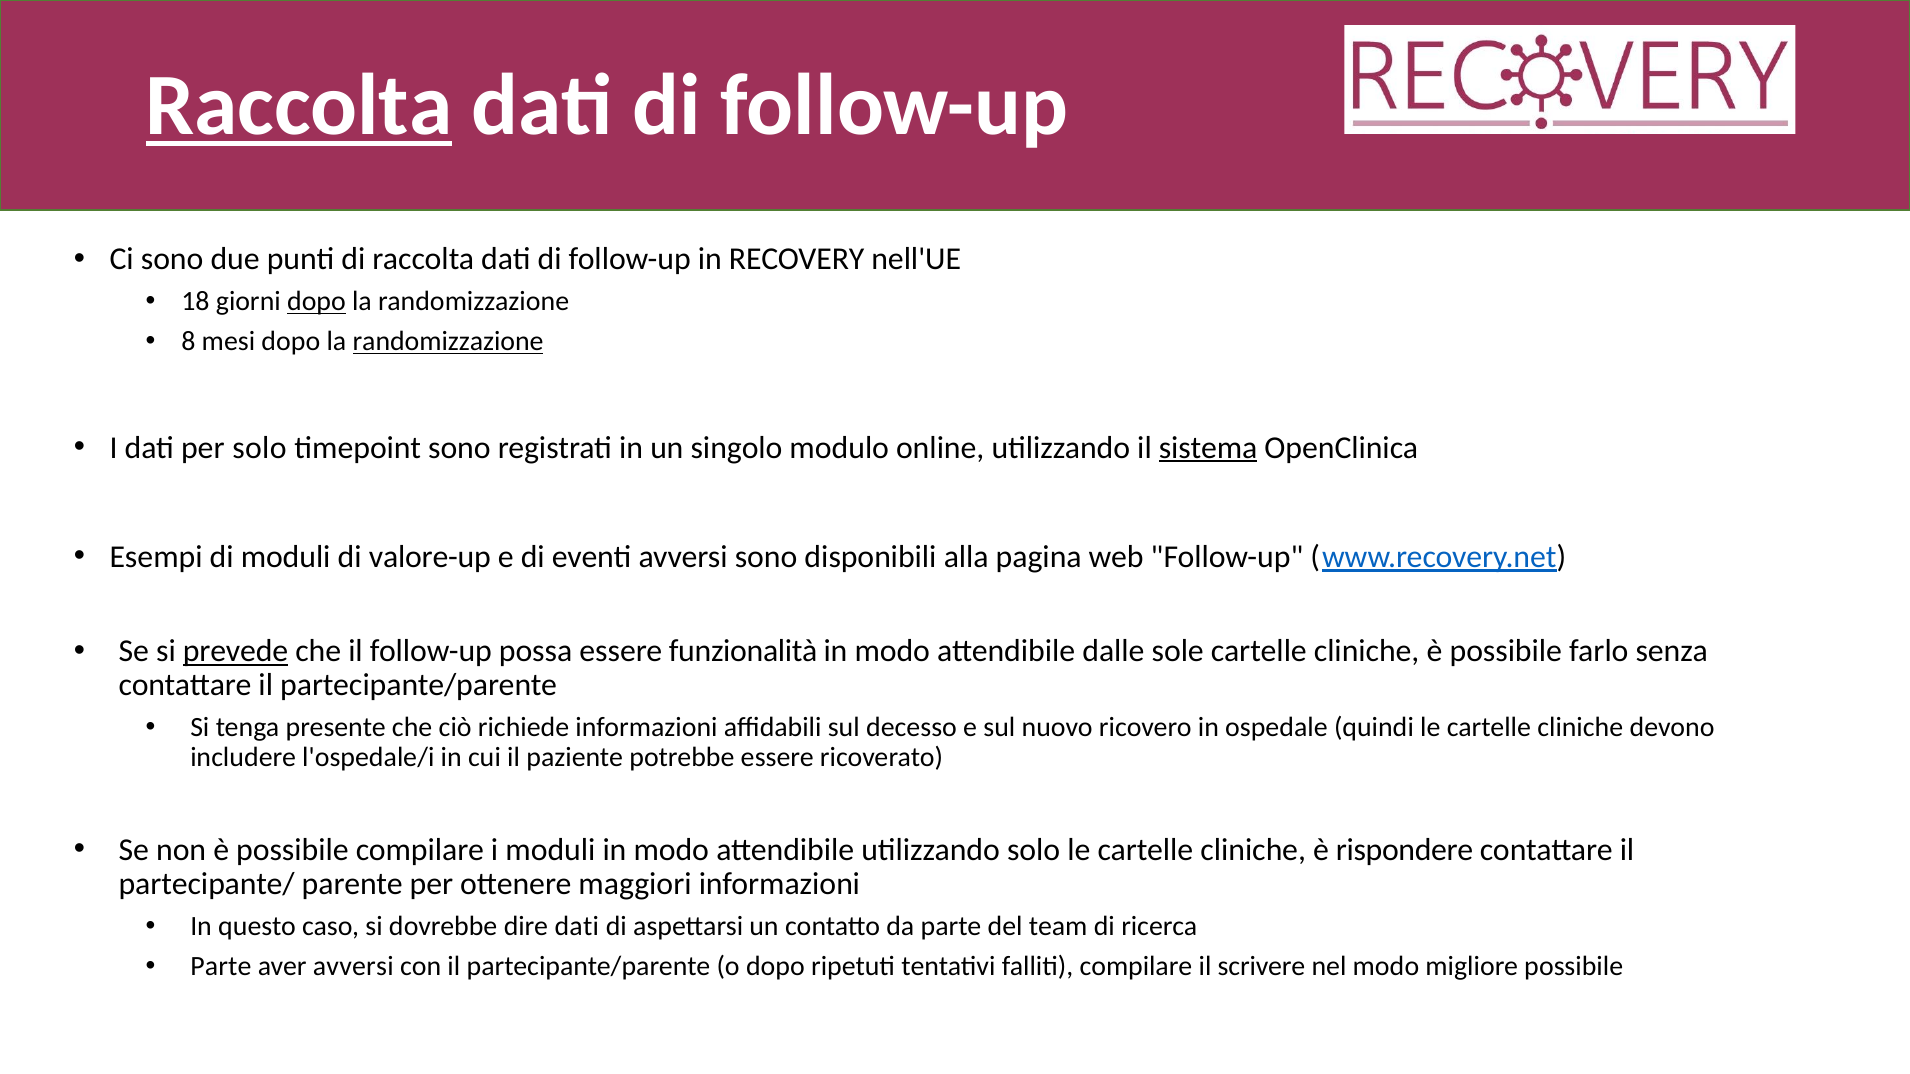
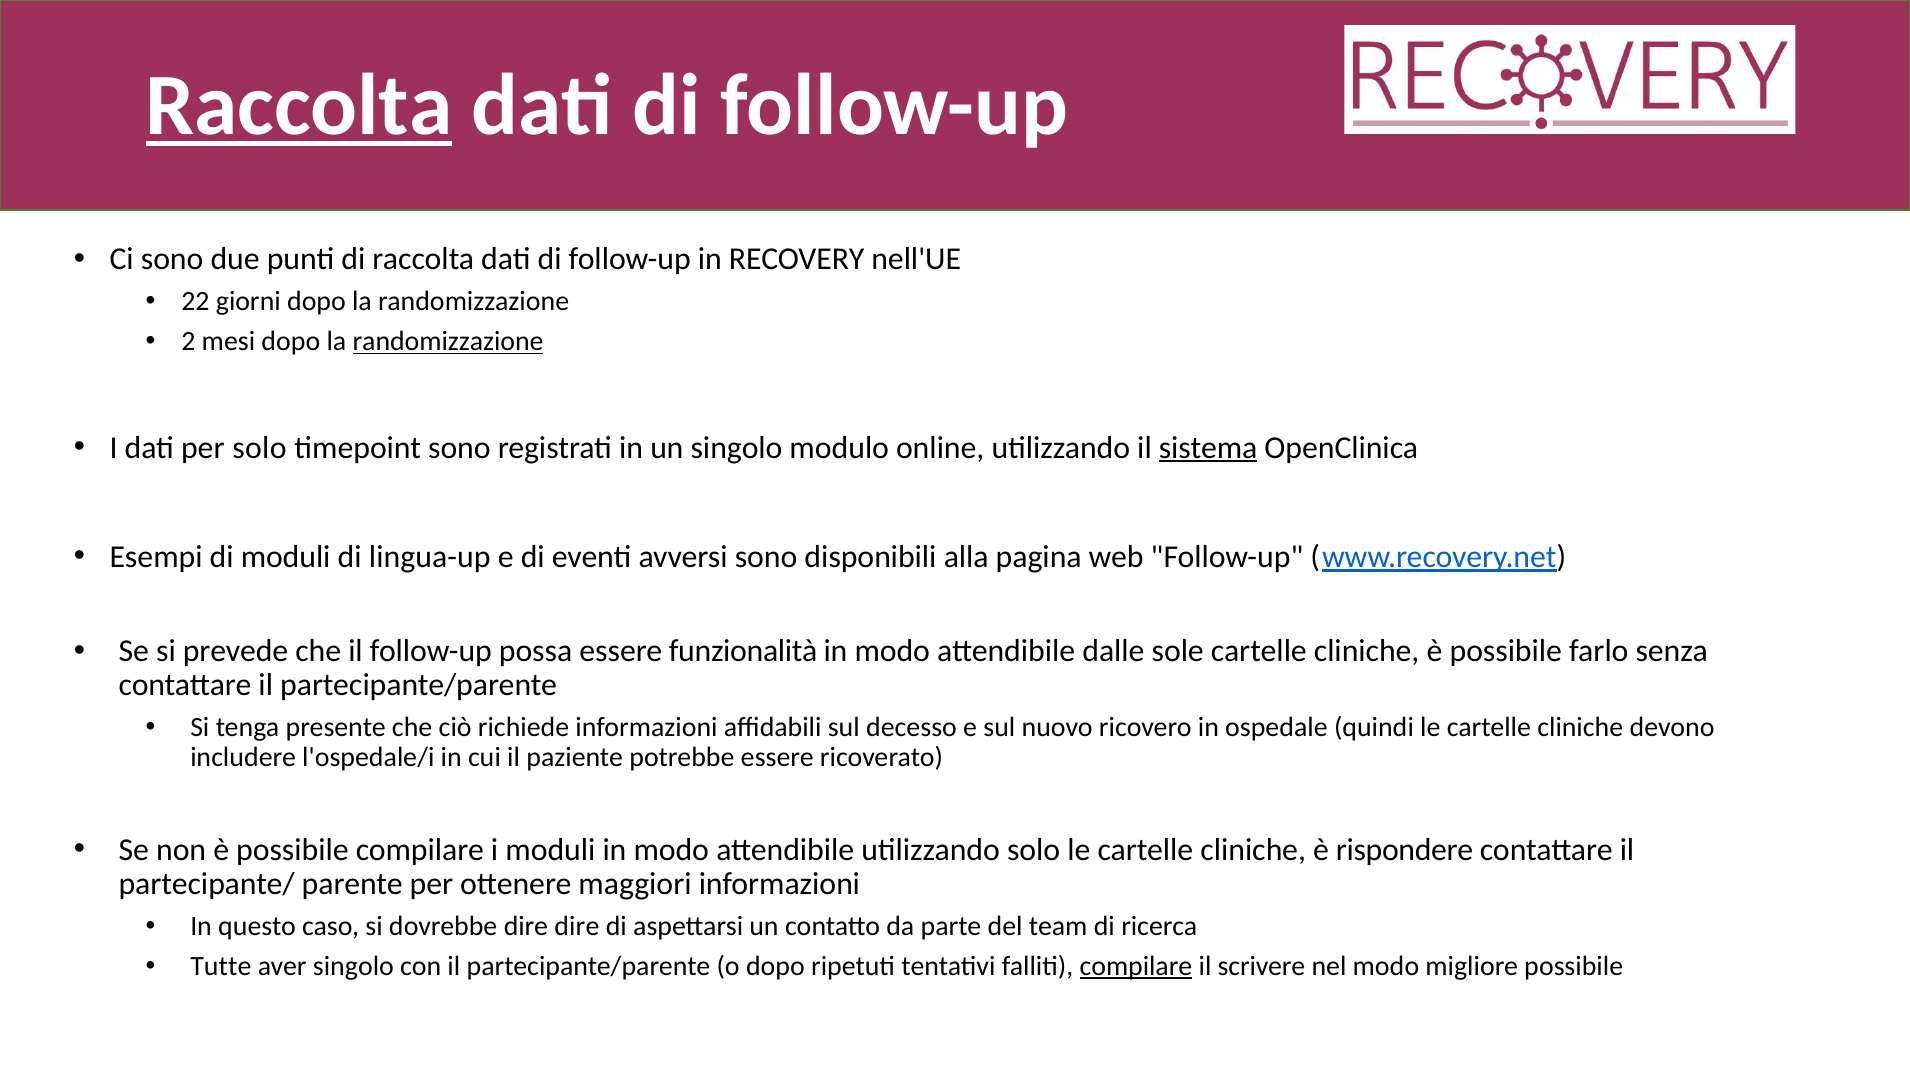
18: 18 -> 22
dopo at (316, 301) underline: present -> none
8: 8 -> 2
valore-up: valore-up -> lingua-up
prevede underline: present -> none
dire dati: dati -> dire
Parte at (221, 967): Parte -> Tutte
aver avversi: avversi -> singolo
compilare at (1136, 967) underline: none -> present
